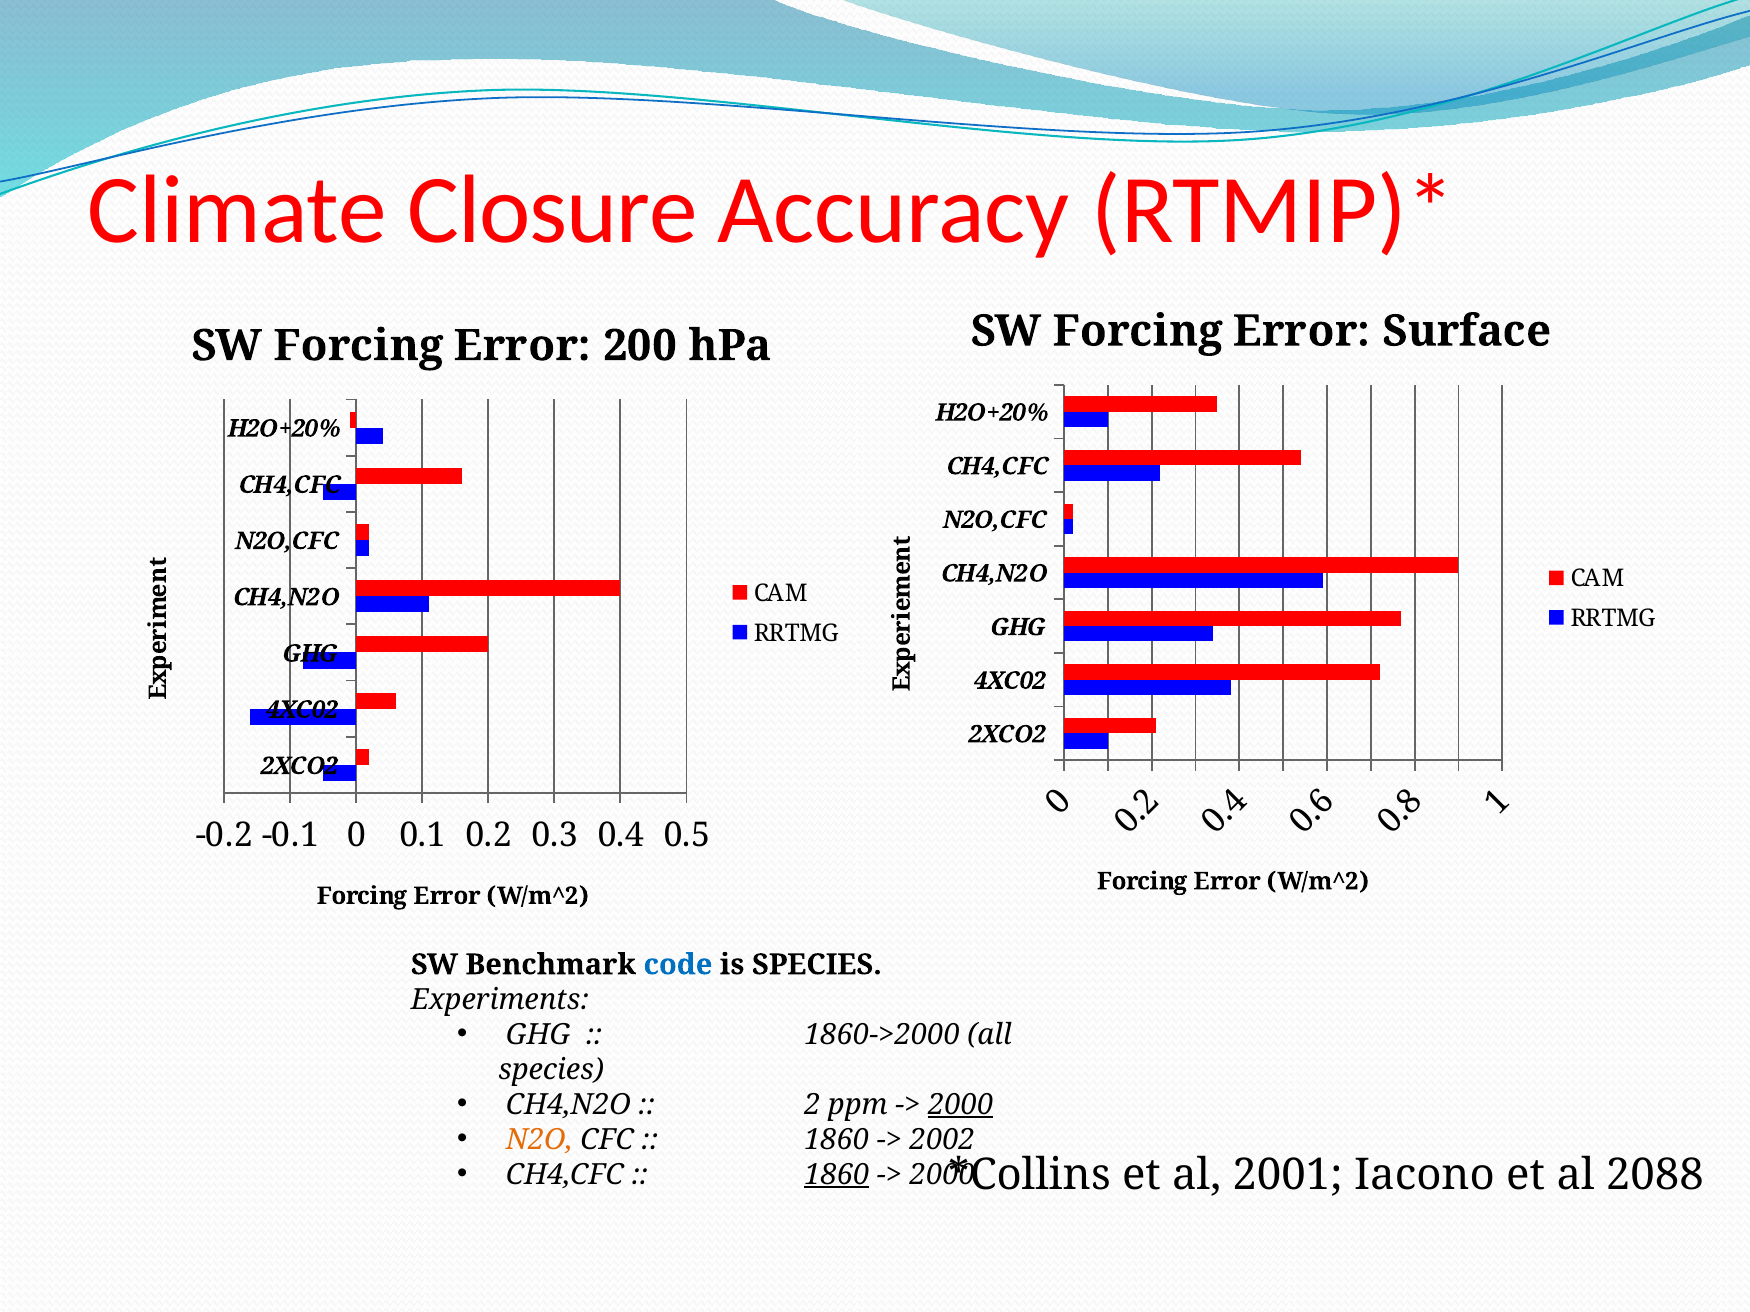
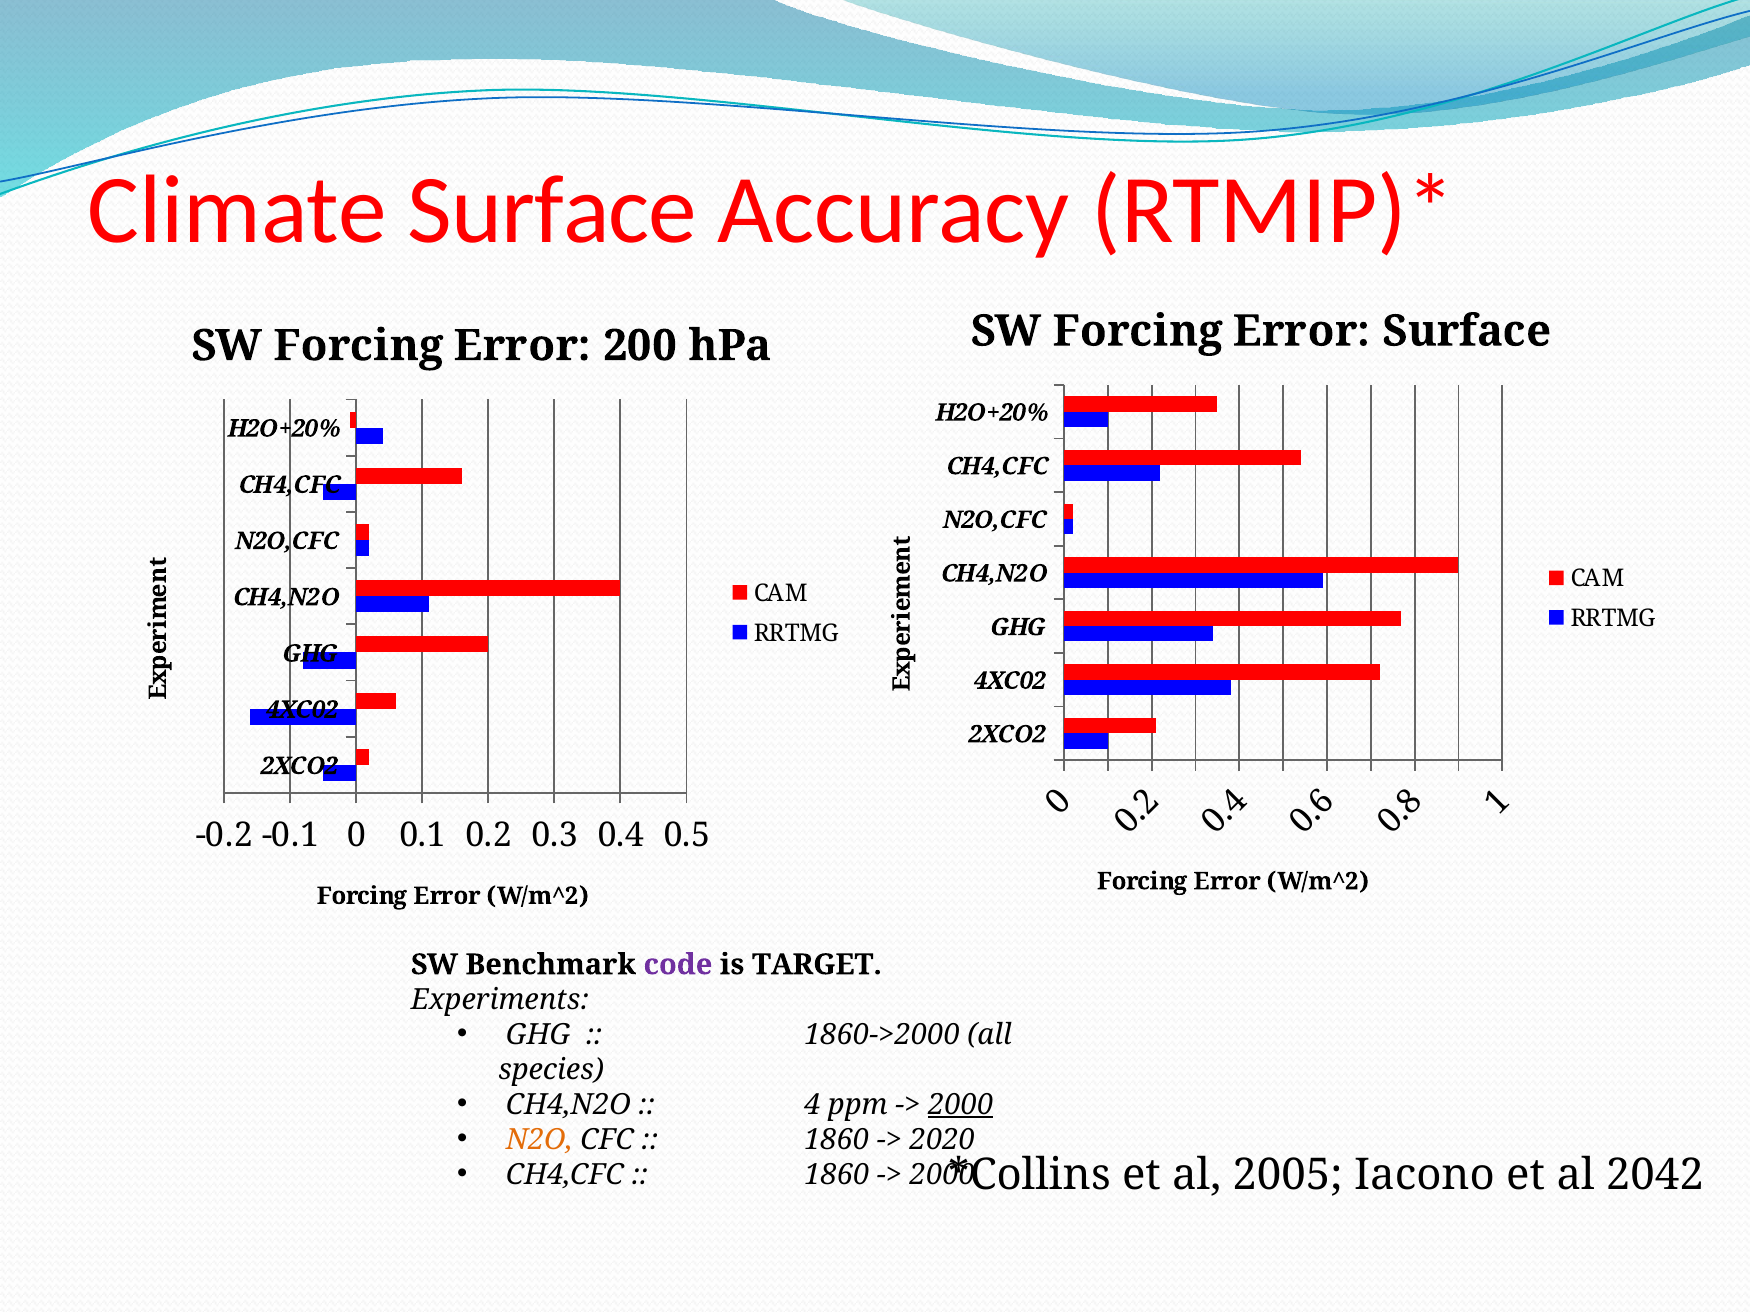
Climate Closure: Closure -> Surface
code colour: blue -> purple
is SPECIES: SPECIES -> TARGET
2 at (813, 1105): 2 -> 4
2002: 2002 -> 2020
1860 at (837, 1175) underline: present -> none
2001: 2001 -> 2005
2088: 2088 -> 2042
